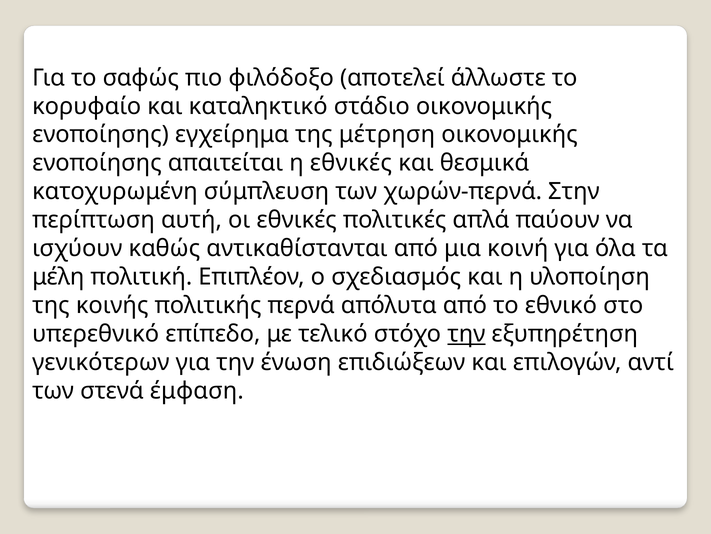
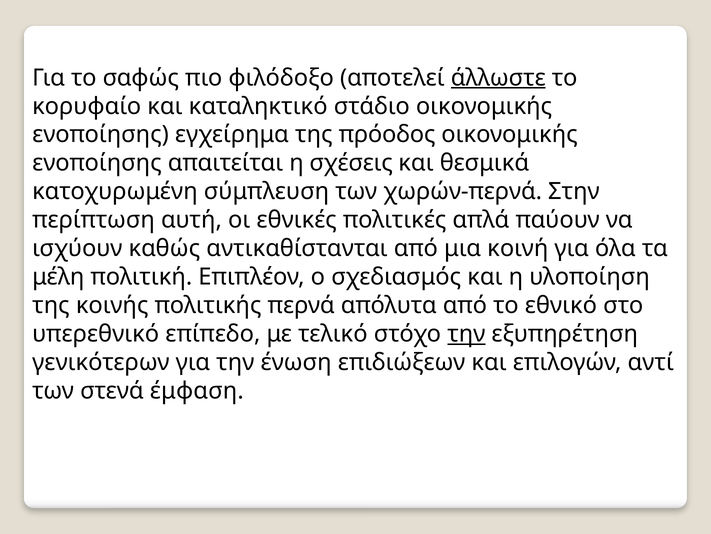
άλλωστε underline: none -> present
μέτρηση: μέτρηση -> πρόοδος
η εθνικές: εθνικές -> σχέσεις
